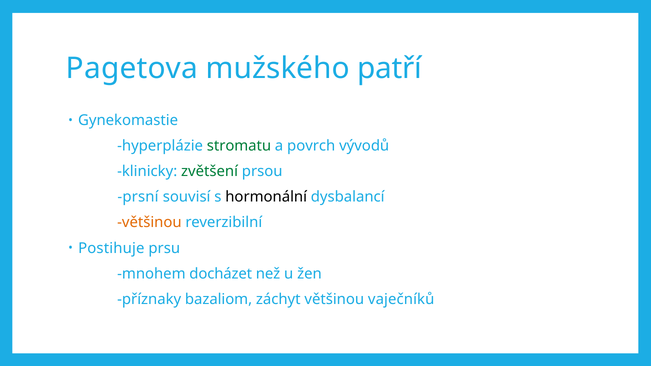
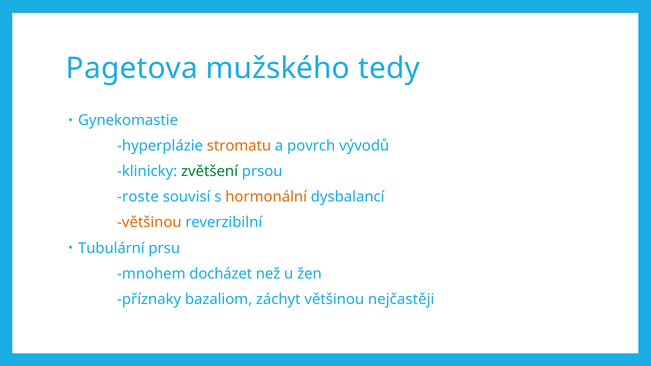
patří: patří -> tedy
stromatu colour: green -> orange
prsní: prsní -> roste
hormonální colour: black -> orange
Postihuje: Postihuje -> Tubulární
vaječníků: vaječníků -> nejčastěji
